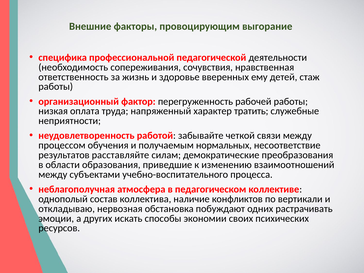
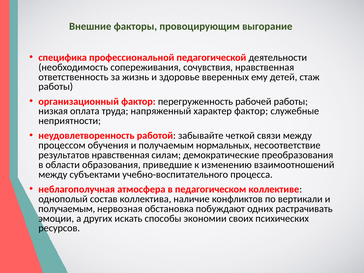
характер тратить: тратить -> фактор
результатов расставляйте: расставляйте -> нравственная
откладываю at (67, 209): откладываю -> получаемым
